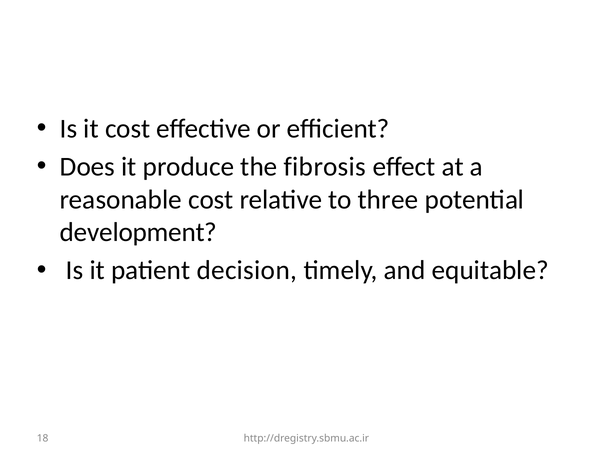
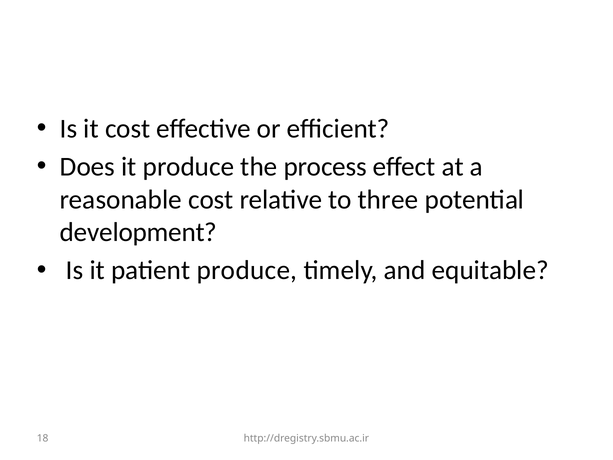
fibrosis: fibrosis -> process
patient decision: decision -> produce
